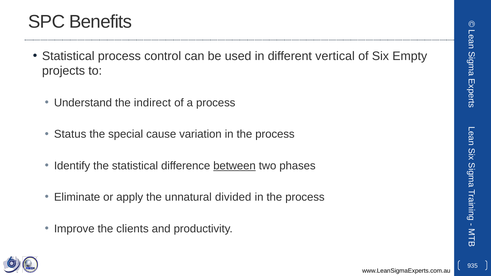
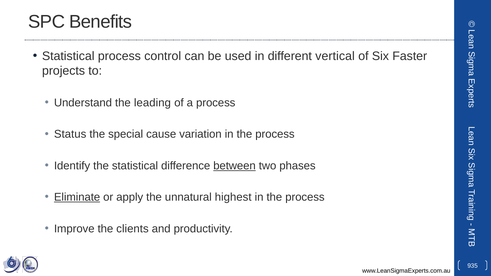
Empty: Empty -> Faster
indirect: indirect -> leading
Eliminate underline: none -> present
divided: divided -> highest
